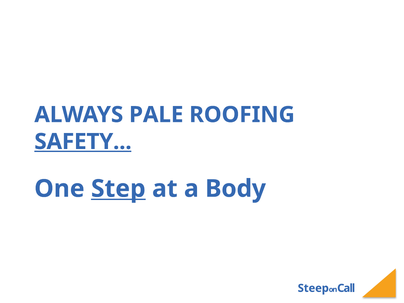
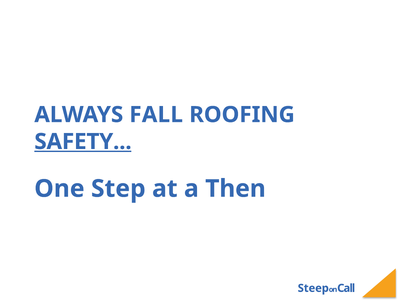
PALE: PALE -> FALL
Step underline: present -> none
Body: Body -> Then
